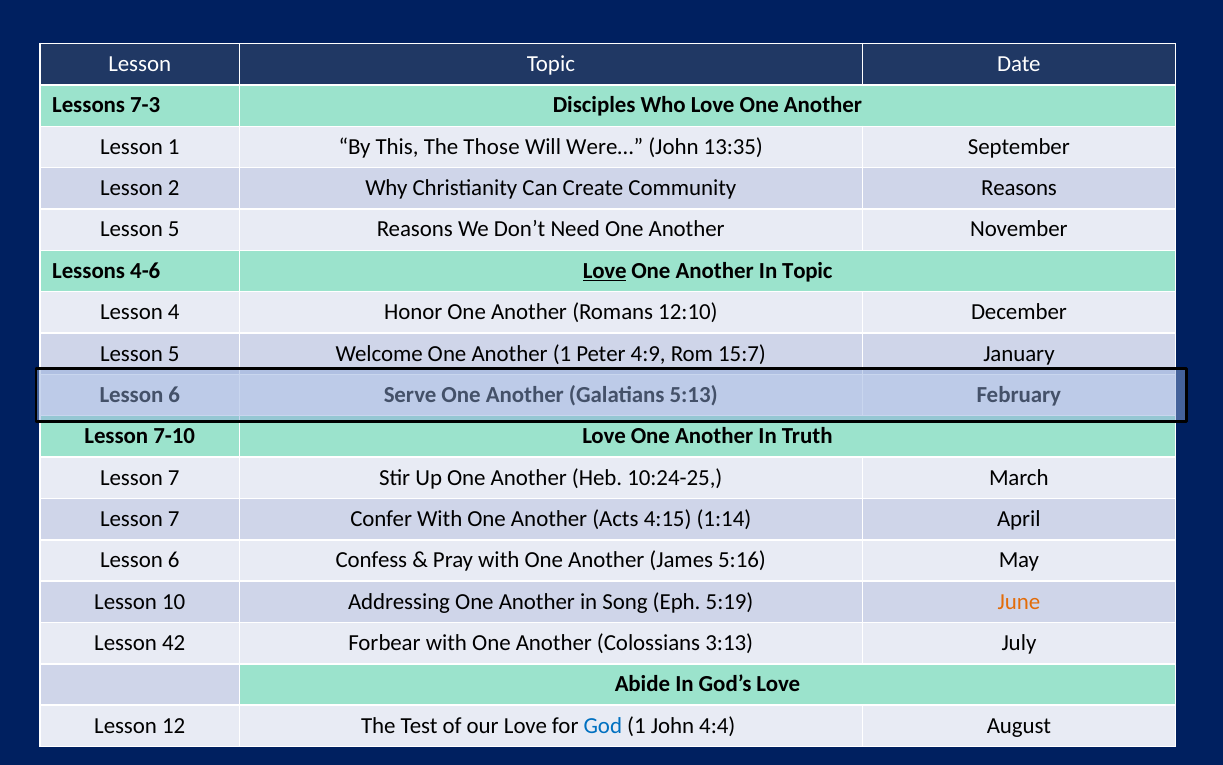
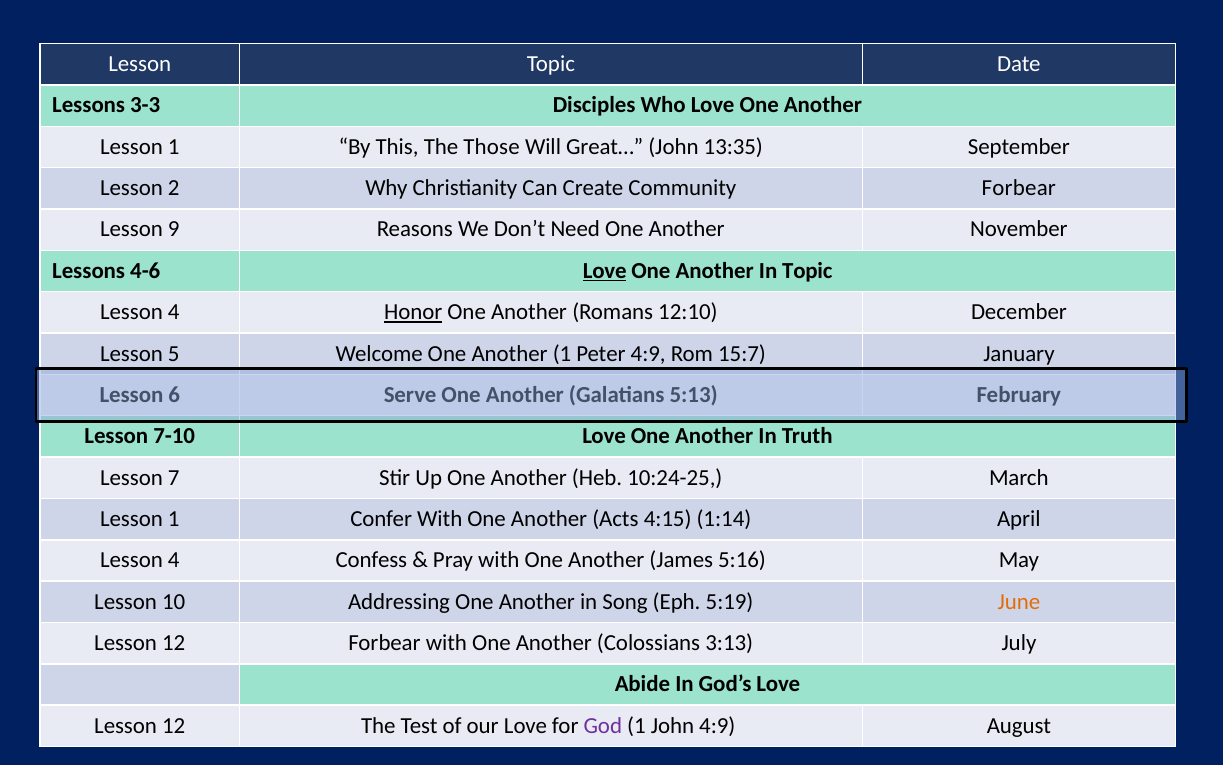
7-3: 7-3 -> 3-3
Were…: Were… -> Great…
Community Reasons: Reasons -> Forbear
5 at (174, 229): 5 -> 9
Honor underline: none -> present
7 at (174, 518): 7 -> 1
6 at (174, 560): 6 -> 4
42 at (174, 642): 42 -> 12
God colour: blue -> purple
John 4:4: 4:4 -> 4:9
